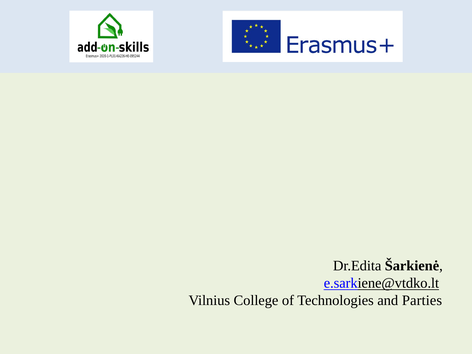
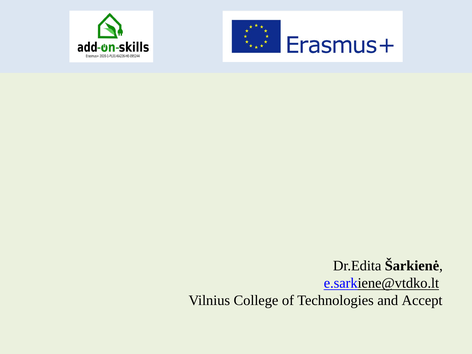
Parties: Parties -> Accept
